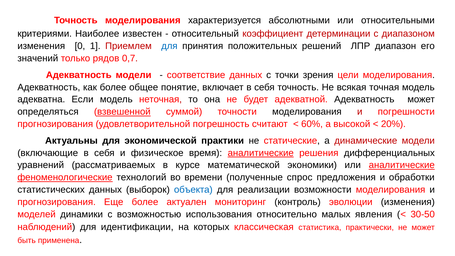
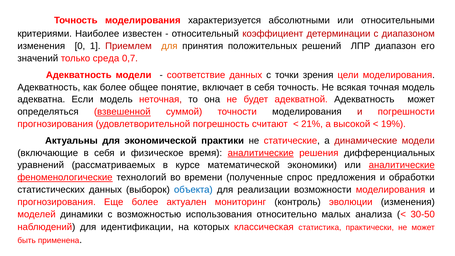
для at (169, 46) colour: blue -> orange
рядов: рядов -> среда
60%: 60% -> 21%
20%: 20% -> 19%
явления: явления -> анализа
